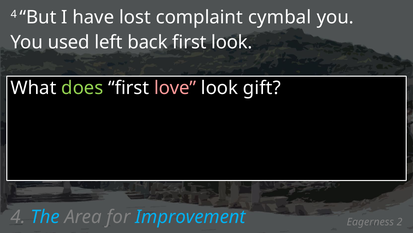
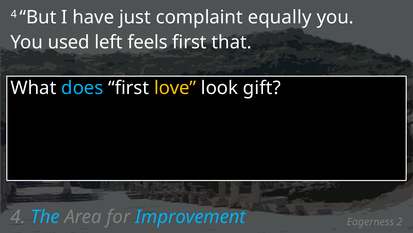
lost: lost -> just
cymbal: cymbal -> equally
back: back -> feels
first look: look -> that
does colour: light green -> light blue
love colour: pink -> yellow
